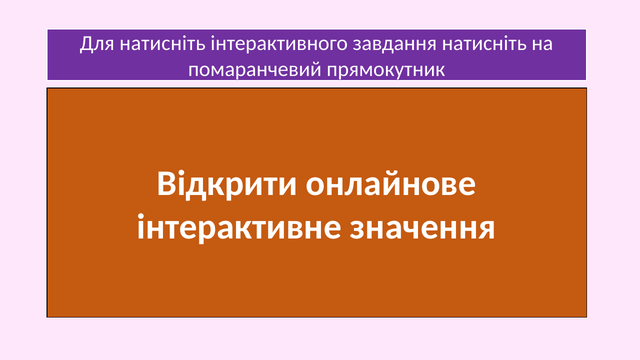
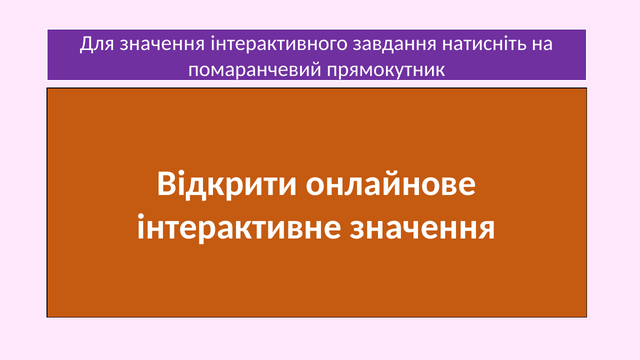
Для натисніть: натисніть -> значення
